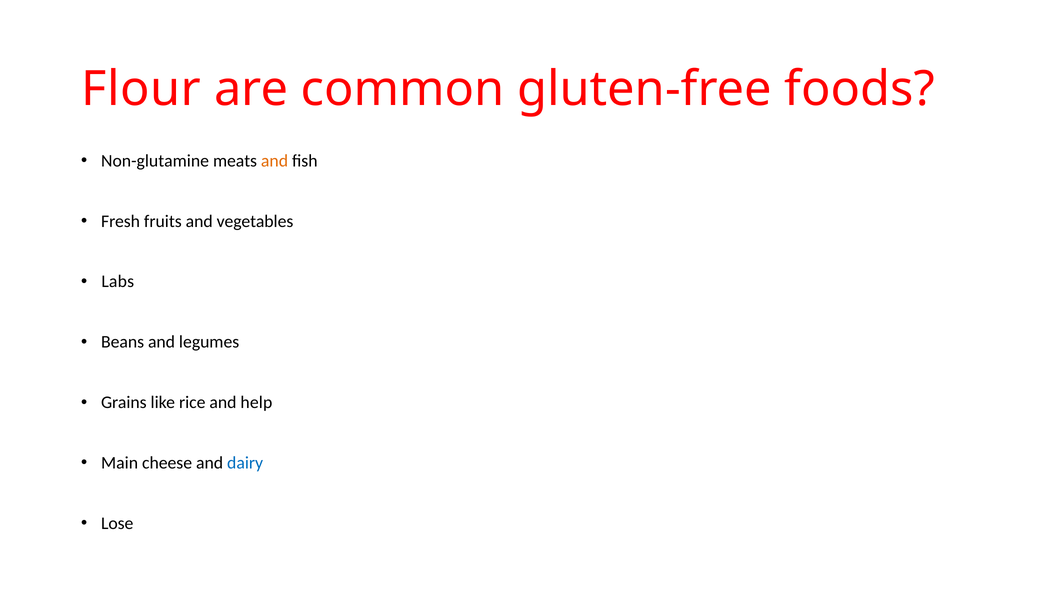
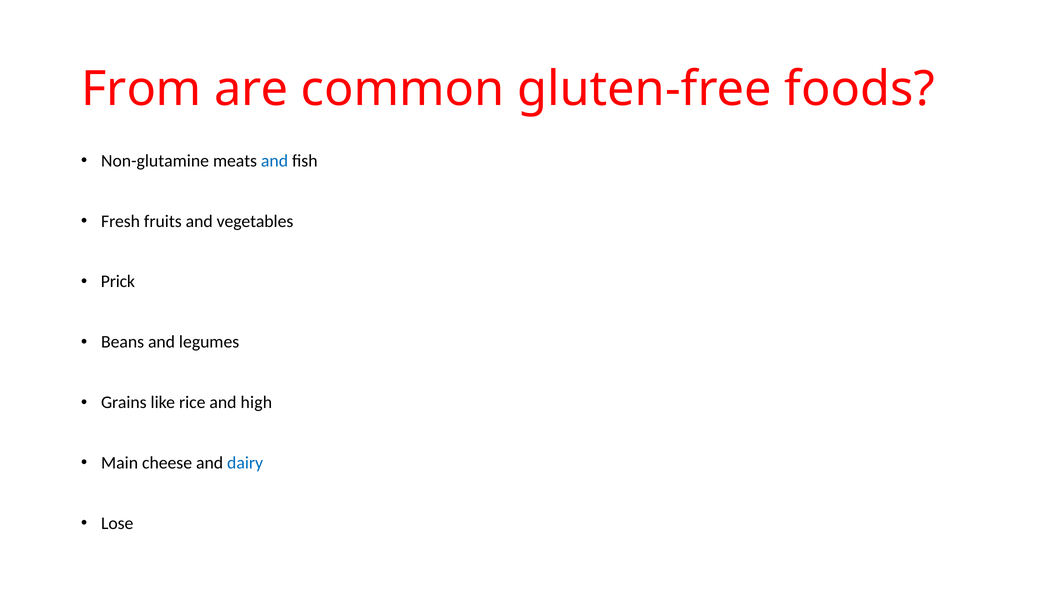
Flour: Flour -> From
and at (275, 161) colour: orange -> blue
Labs: Labs -> Prick
help: help -> high
